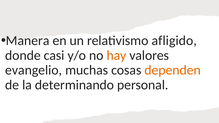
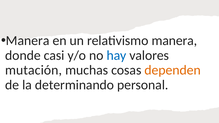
relativismo afligido: afligido -> manera
hay colour: orange -> blue
evangelio: evangelio -> mutación
